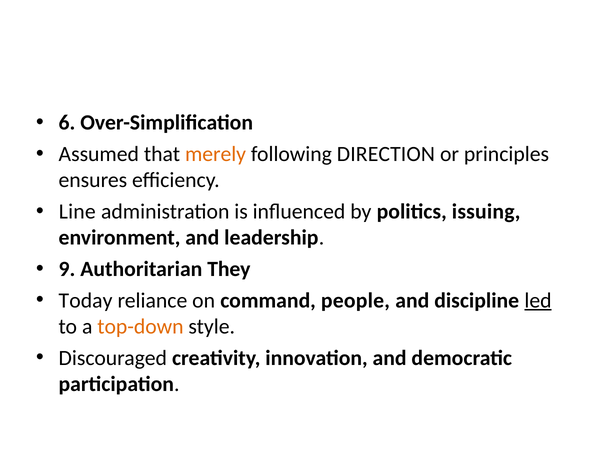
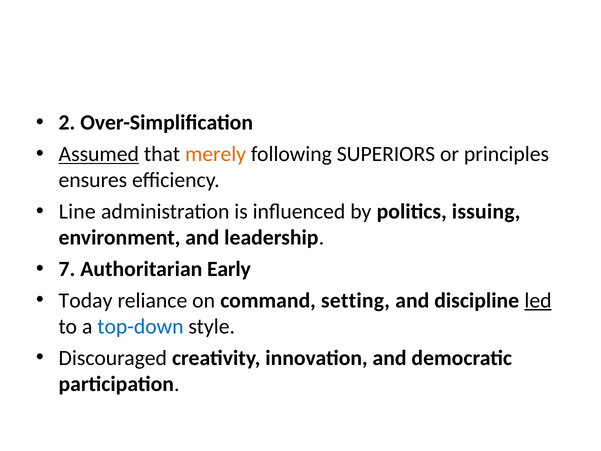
6: 6 -> 2
Assumed underline: none -> present
DIRECTION: DIRECTION -> SUPERIORS
9: 9 -> 7
They: They -> Early
people: people -> setting
top-down colour: orange -> blue
